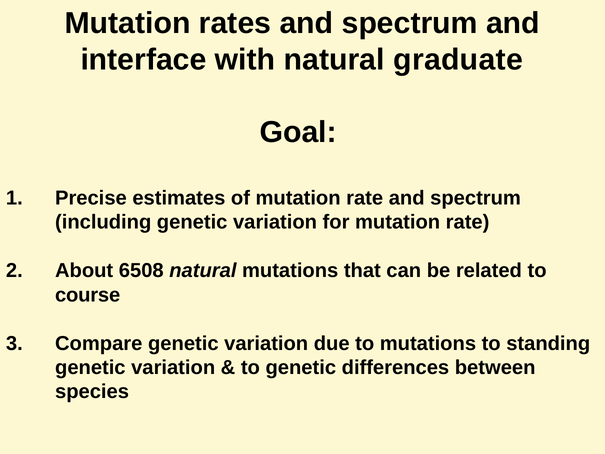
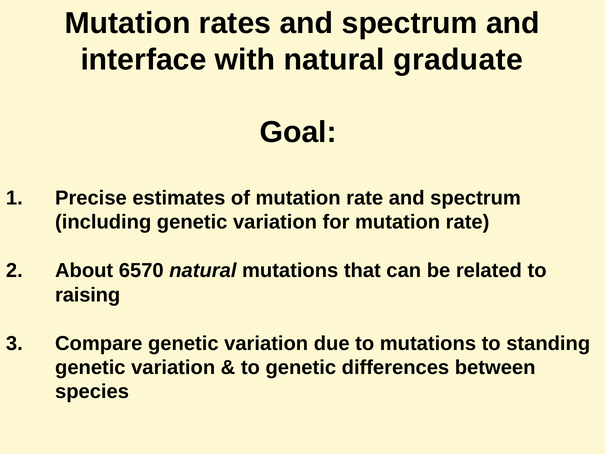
6508: 6508 -> 6570
course: course -> raising
